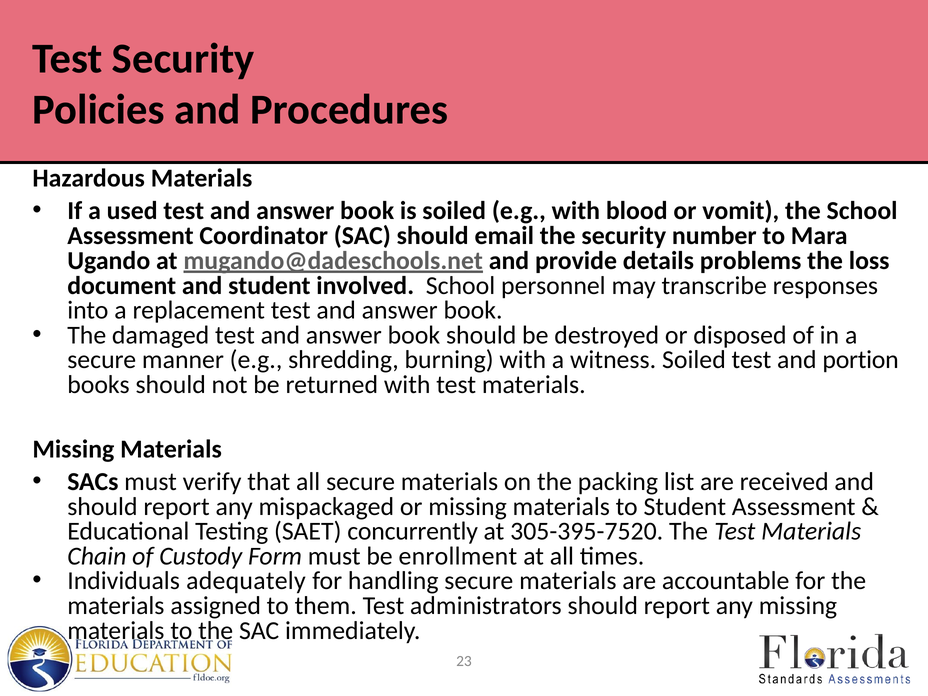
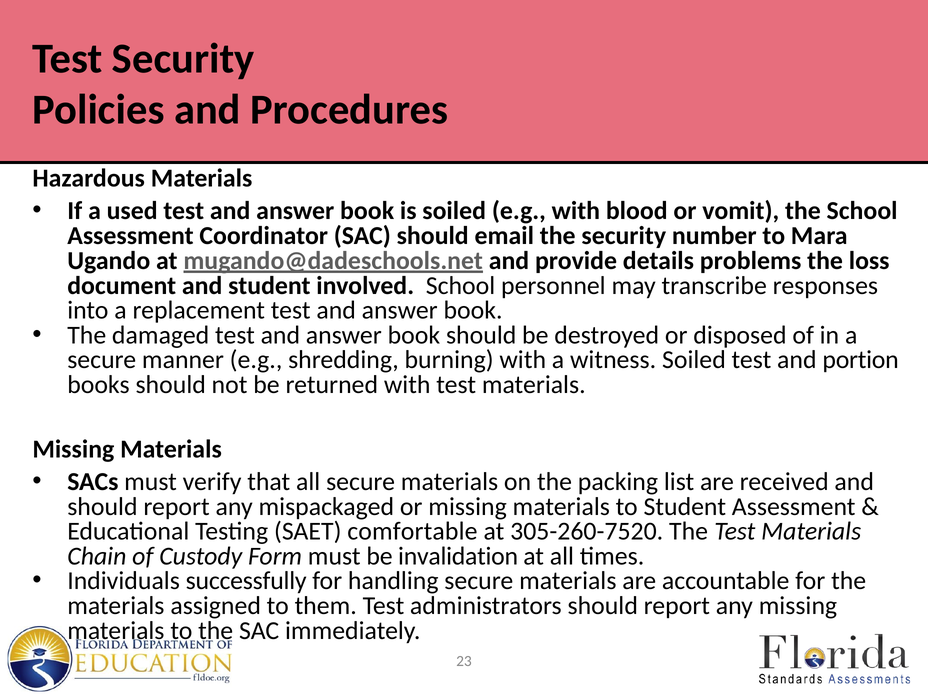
concurrently: concurrently -> comfortable
305-395-7520: 305-395-7520 -> 305-260-7520
enrollment: enrollment -> invalidation
adequately: adequately -> successfully
